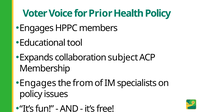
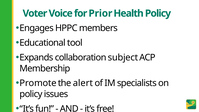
Engages at (38, 83): Engages -> Promote
from: from -> alert
